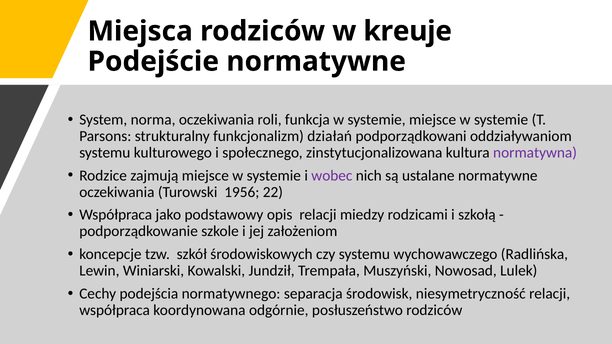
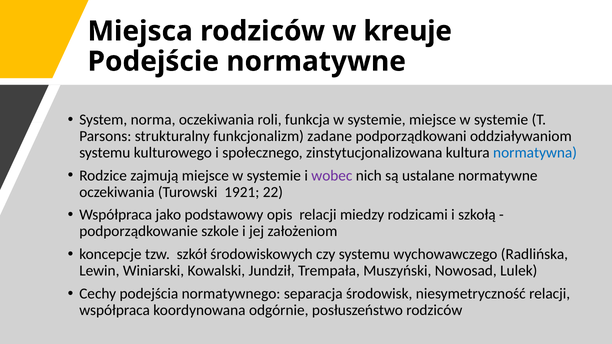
działań: działań -> zadane
normatywna colour: purple -> blue
1956: 1956 -> 1921
